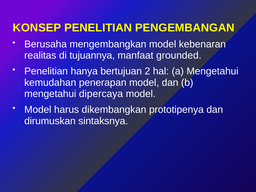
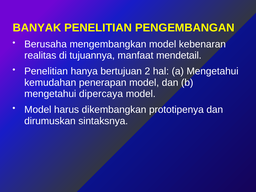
KONSEP: KONSEP -> BANYAK
grounded: grounded -> mendetail
